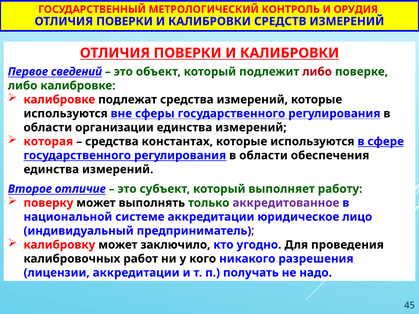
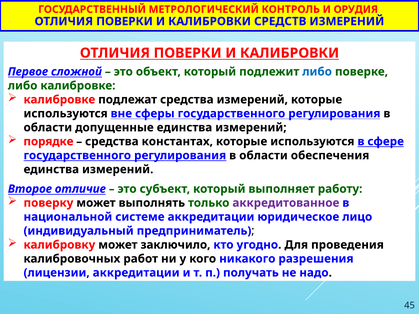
сведений: сведений -> сложной
либо at (317, 72) colour: red -> blue
организации: организации -> допущенные
которая: которая -> порядке
